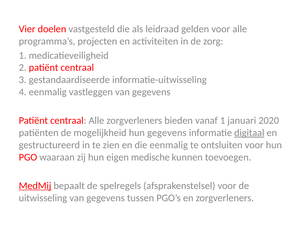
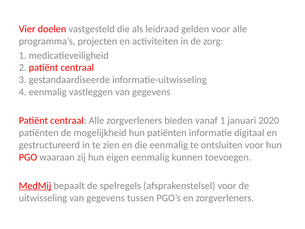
hun gegevens: gegevens -> patiënten
digitaal underline: present -> none
eigen medische: medische -> eenmalig
